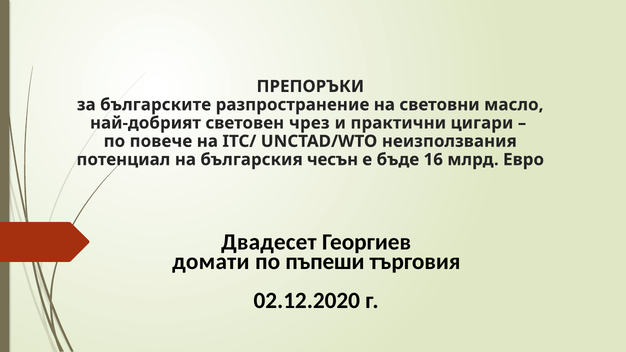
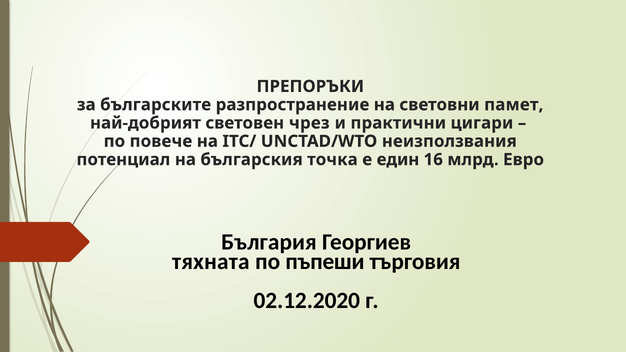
масло: масло -> памет
чесън: чесън -> точка
бъде: бъде -> един
Двадесет: Двадесет -> България
домати: домати -> тяхната
